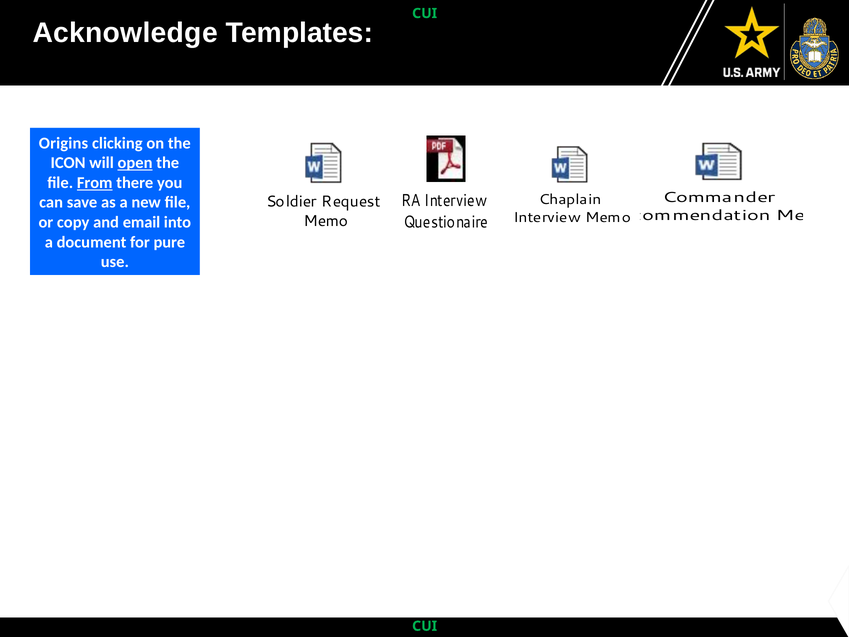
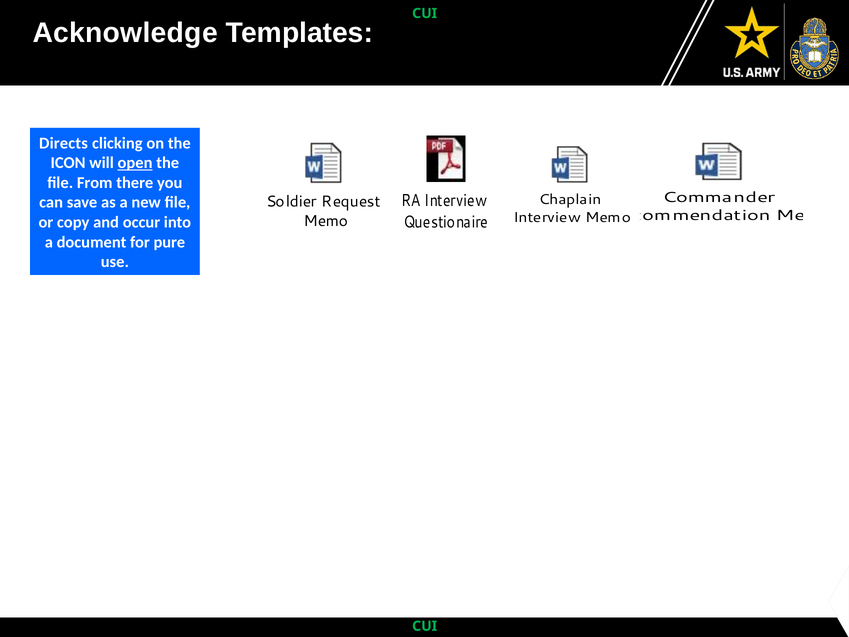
Origins: Origins -> Directs
From underline: present -> none
email: email -> occur
